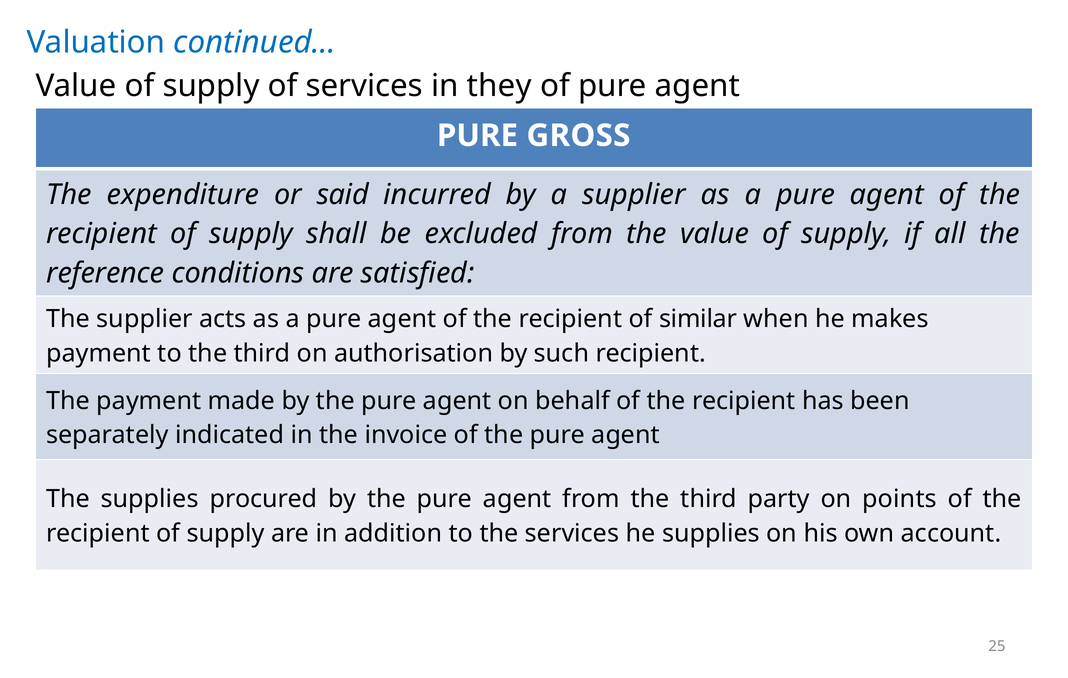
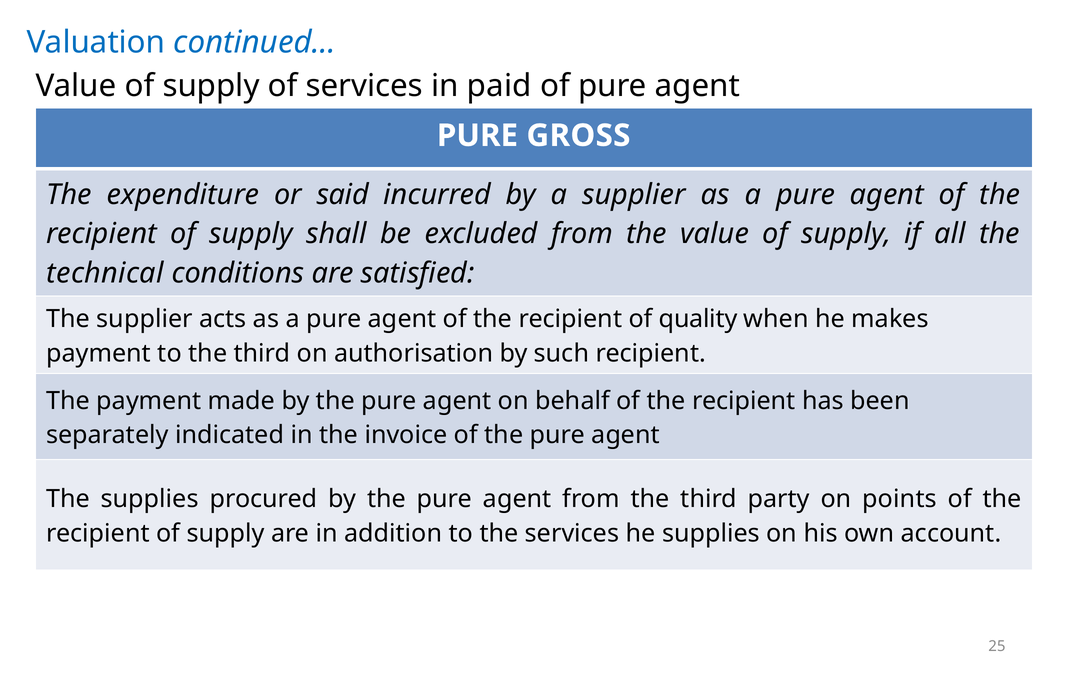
they: they -> paid
reference: reference -> technical
similar: similar -> quality
